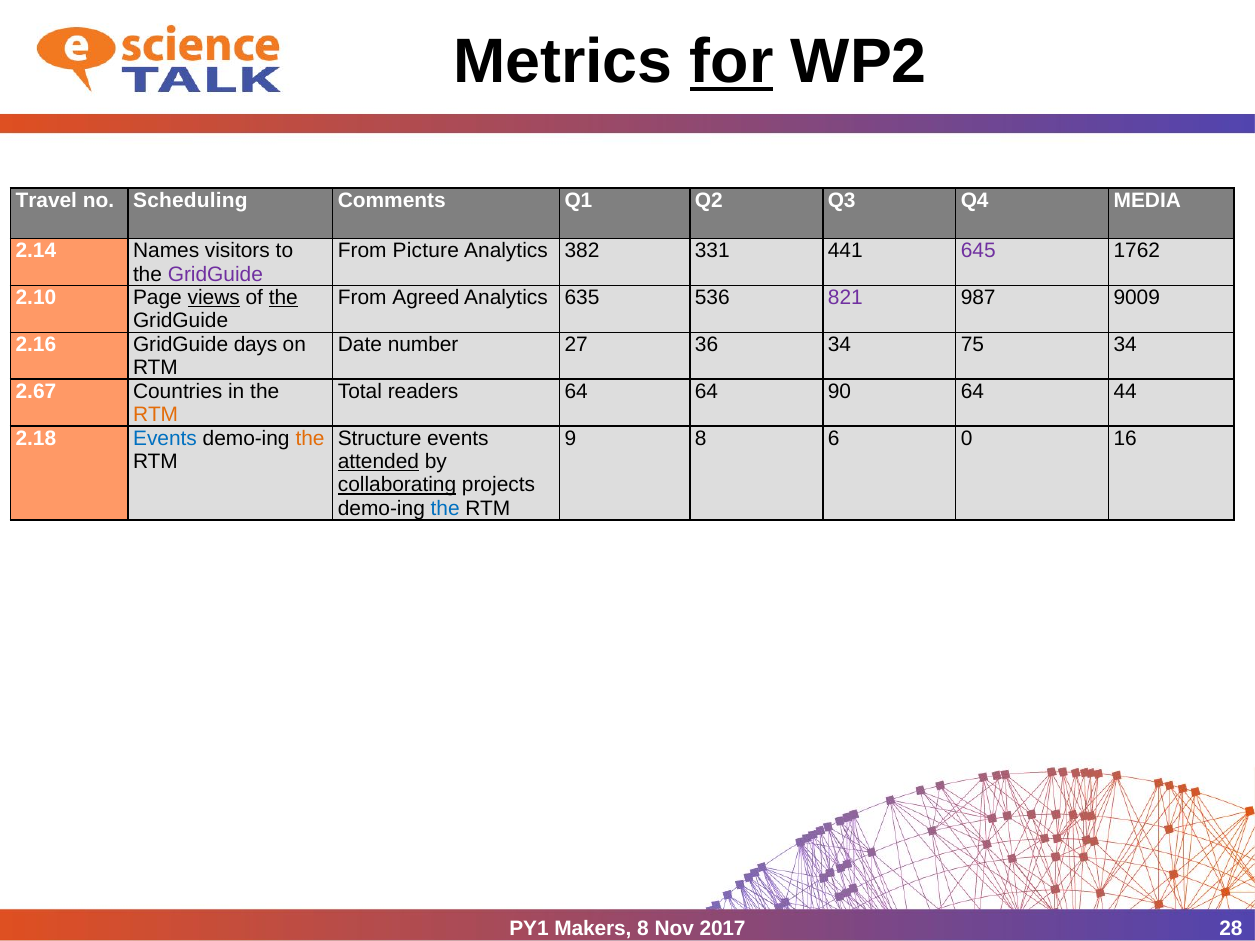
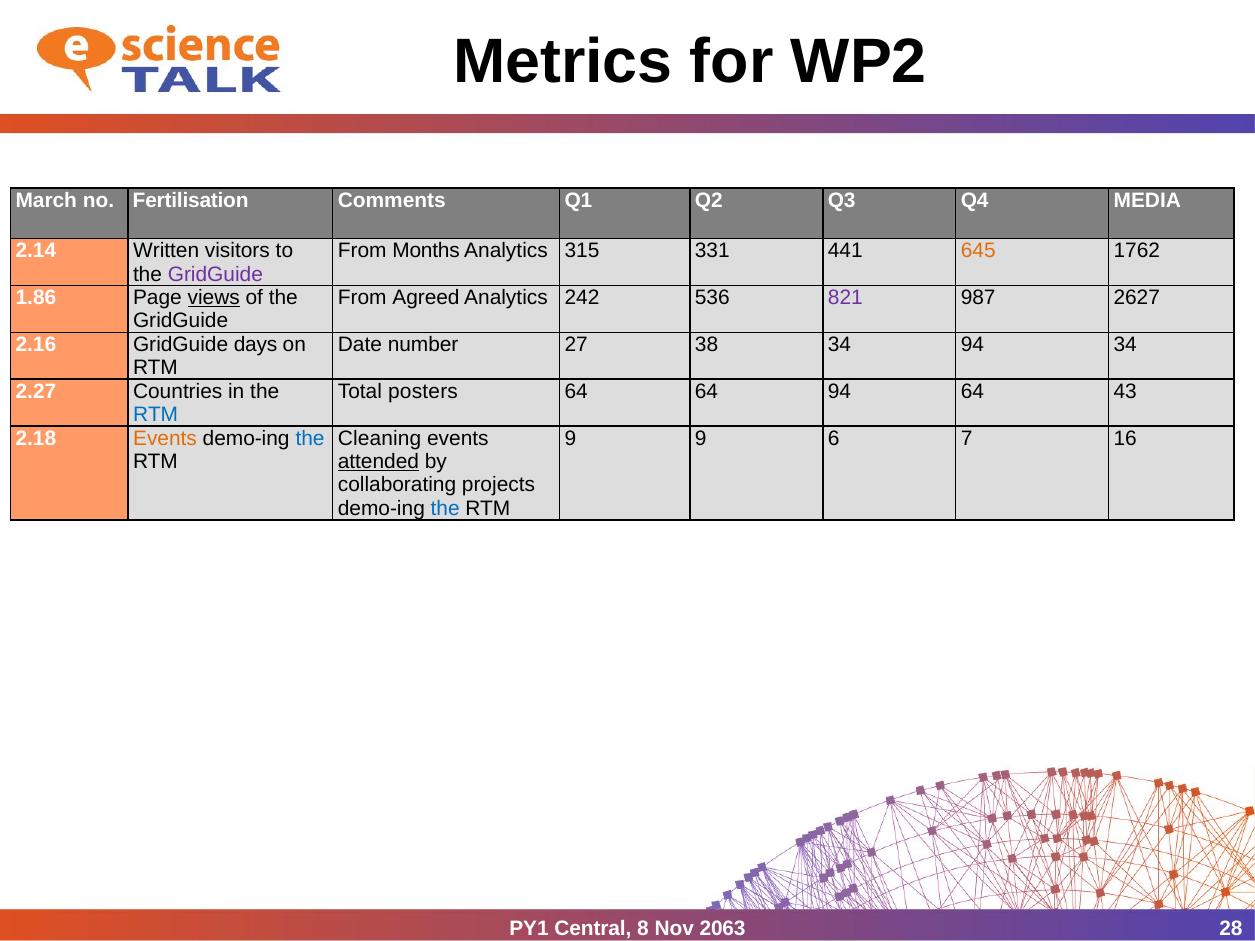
for underline: present -> none
Travel: Travel -> March
Scheduling: Scheduling -> Fertilisation
Names: Names -> Written
Picture: Picture -> Months
382: 382 -> 315
645 colour: purple -> orange
2.10: 2.10 -> 1.86
the at (283, 298) underline: present -> none
635: 635 -> 242
9009: 9009 -> 2627
36: 36 -> 38
34 75: 75 -> 94
2.67: 2.67 -> 2.27
readers: readers -> posters
64 90: 90 -> 94
44: 44 -> 43
RTM at (156, 415) colour: orange -> blue
Events at (165, 438) colour: blue -> orange
the at (310, 438) colour: orange -> blue
Structure: Structure -> Cleaning
9 8: 8 -> 9
0: 0 -> 7
collaborating underline: present -> none
Makers: Makers -> Central
2017: 2017 -> 2063
